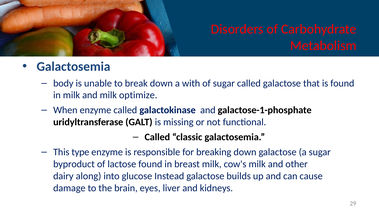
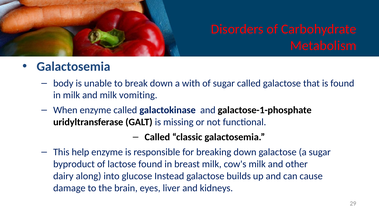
optimize: optimize -> vomiting
type: type -> help
